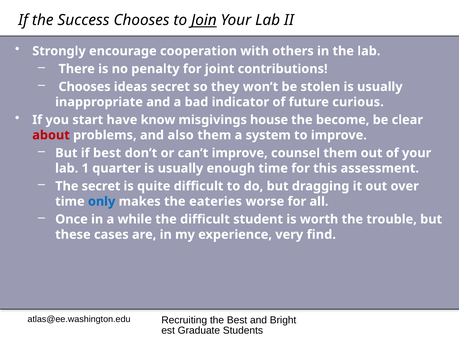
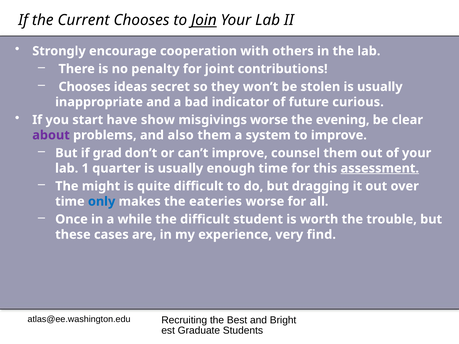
Success: Success -> Current
know: know -> show
misgivings house: house -> worse
become: become -> evening
about colour: red -> purple
if best: best -> grad
assessment underline: none -> present
The secret: secret -> might
